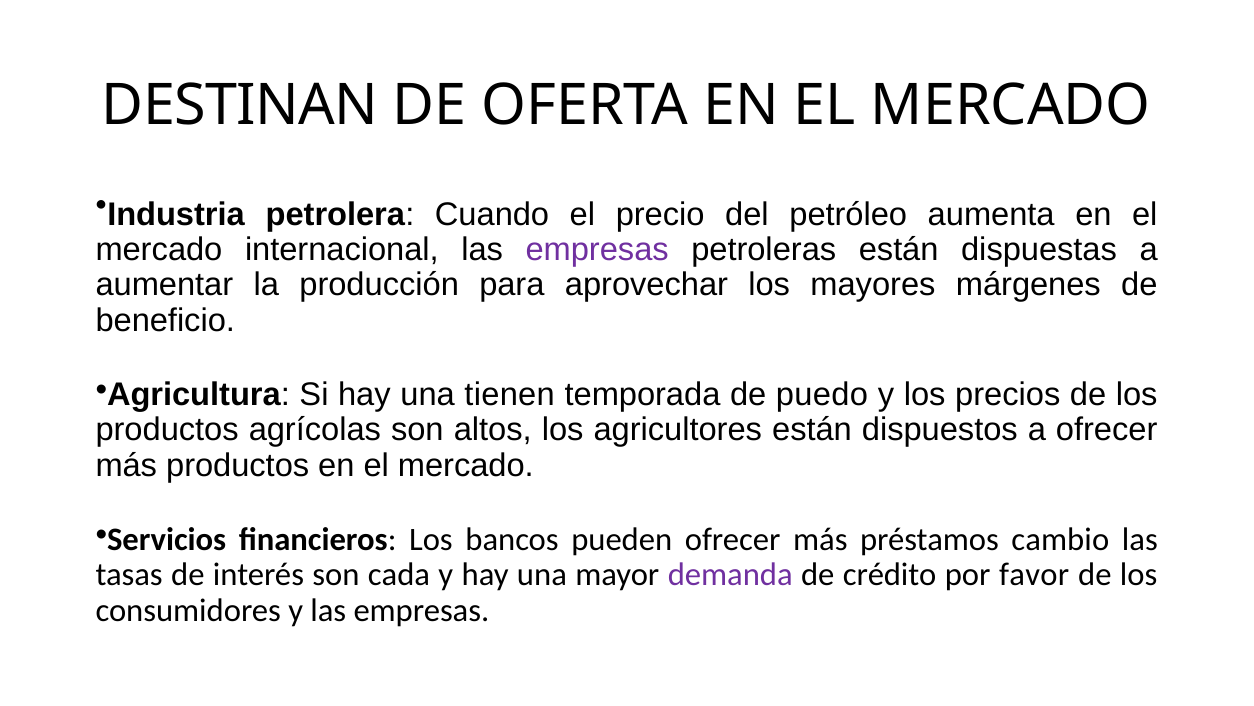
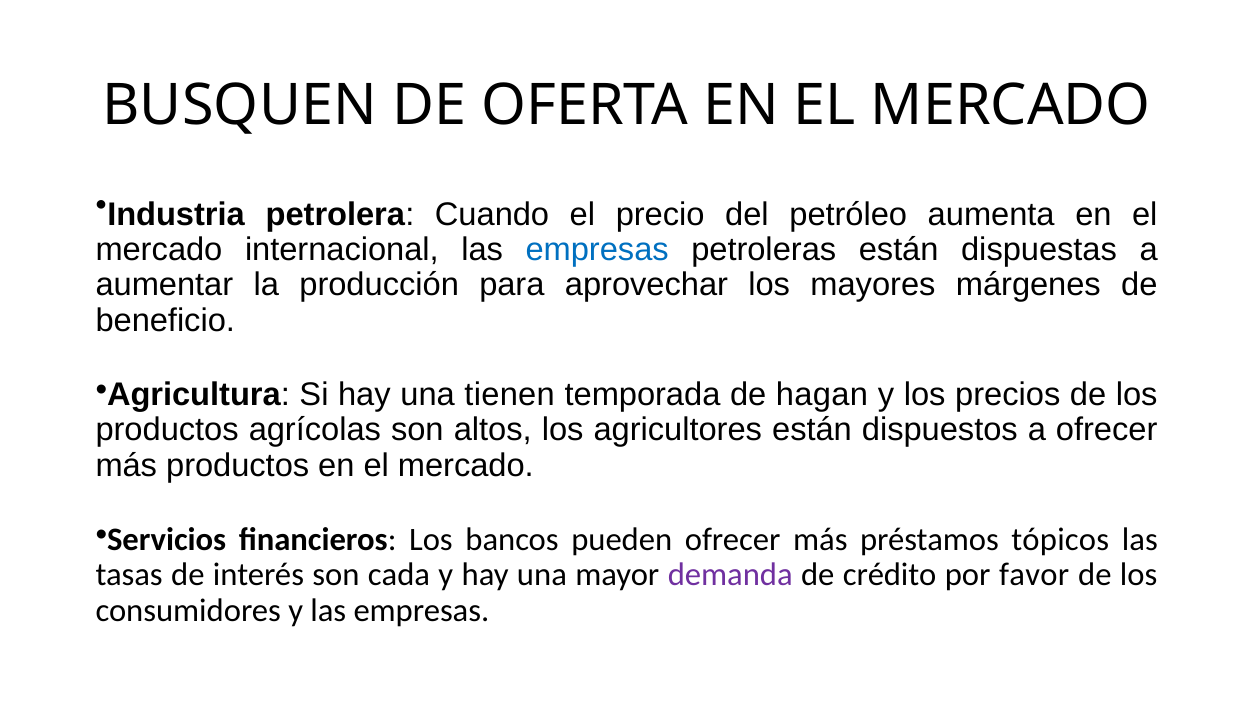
DESTINAN: DESTINAN -> BUSQUEN
empresas at (597, 250) colour: purple -> blue
puedo: puedo -> hagan
cambio: cambio -> tópicos
